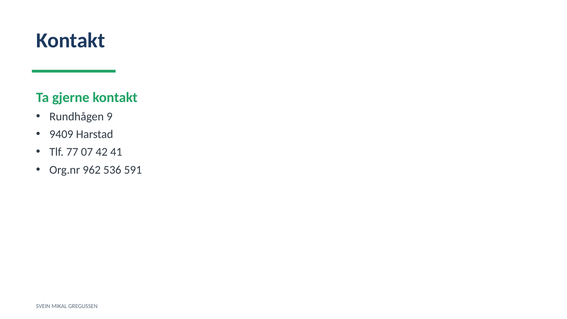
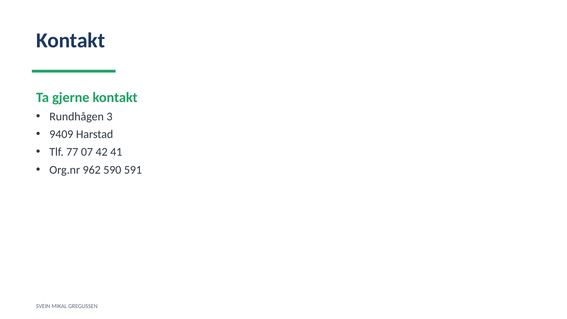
9: 9 -> 3
536: 536 -> 590
